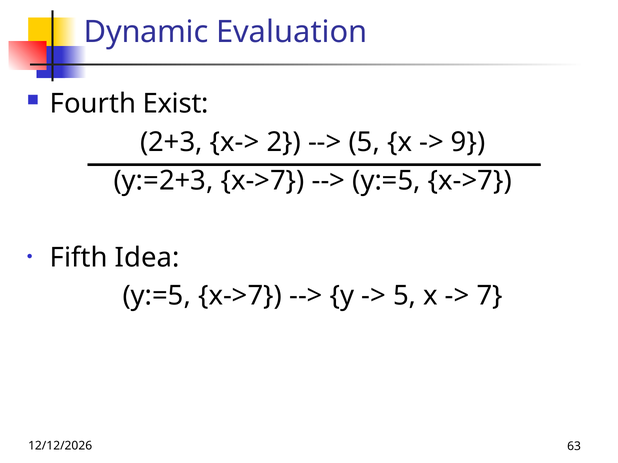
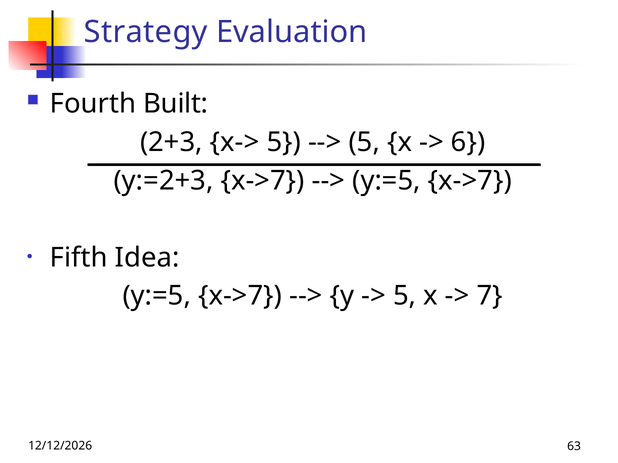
Dynamic: Dynamic -> Strategy
Exist: Exist -> Built
x-> 2: 2 -> 5
9: 9 -> 6
